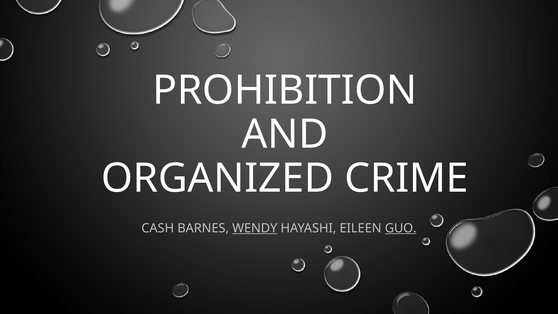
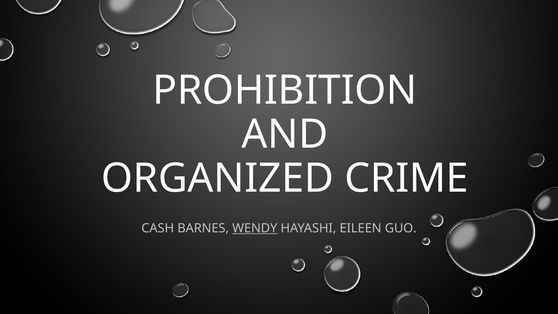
GUO underline: present -> none
